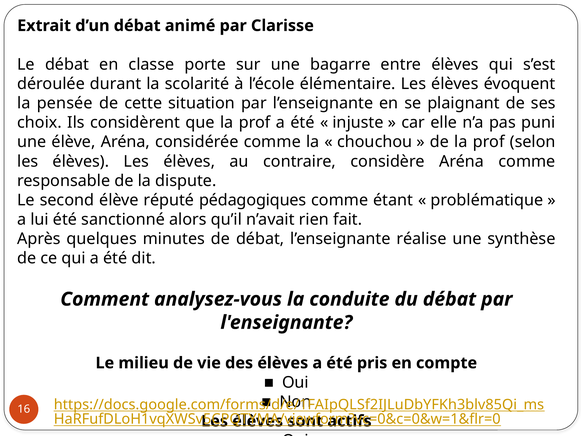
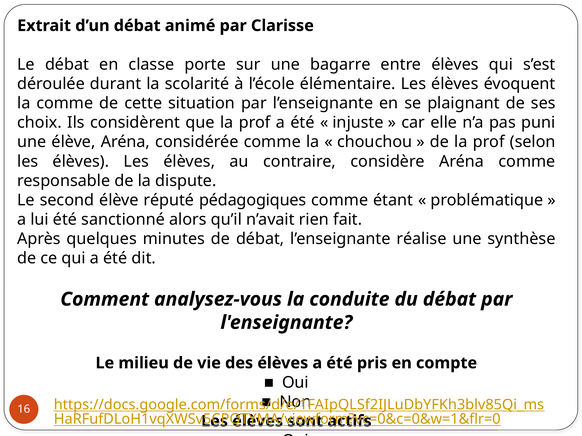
la pensée: pensée -> comme
